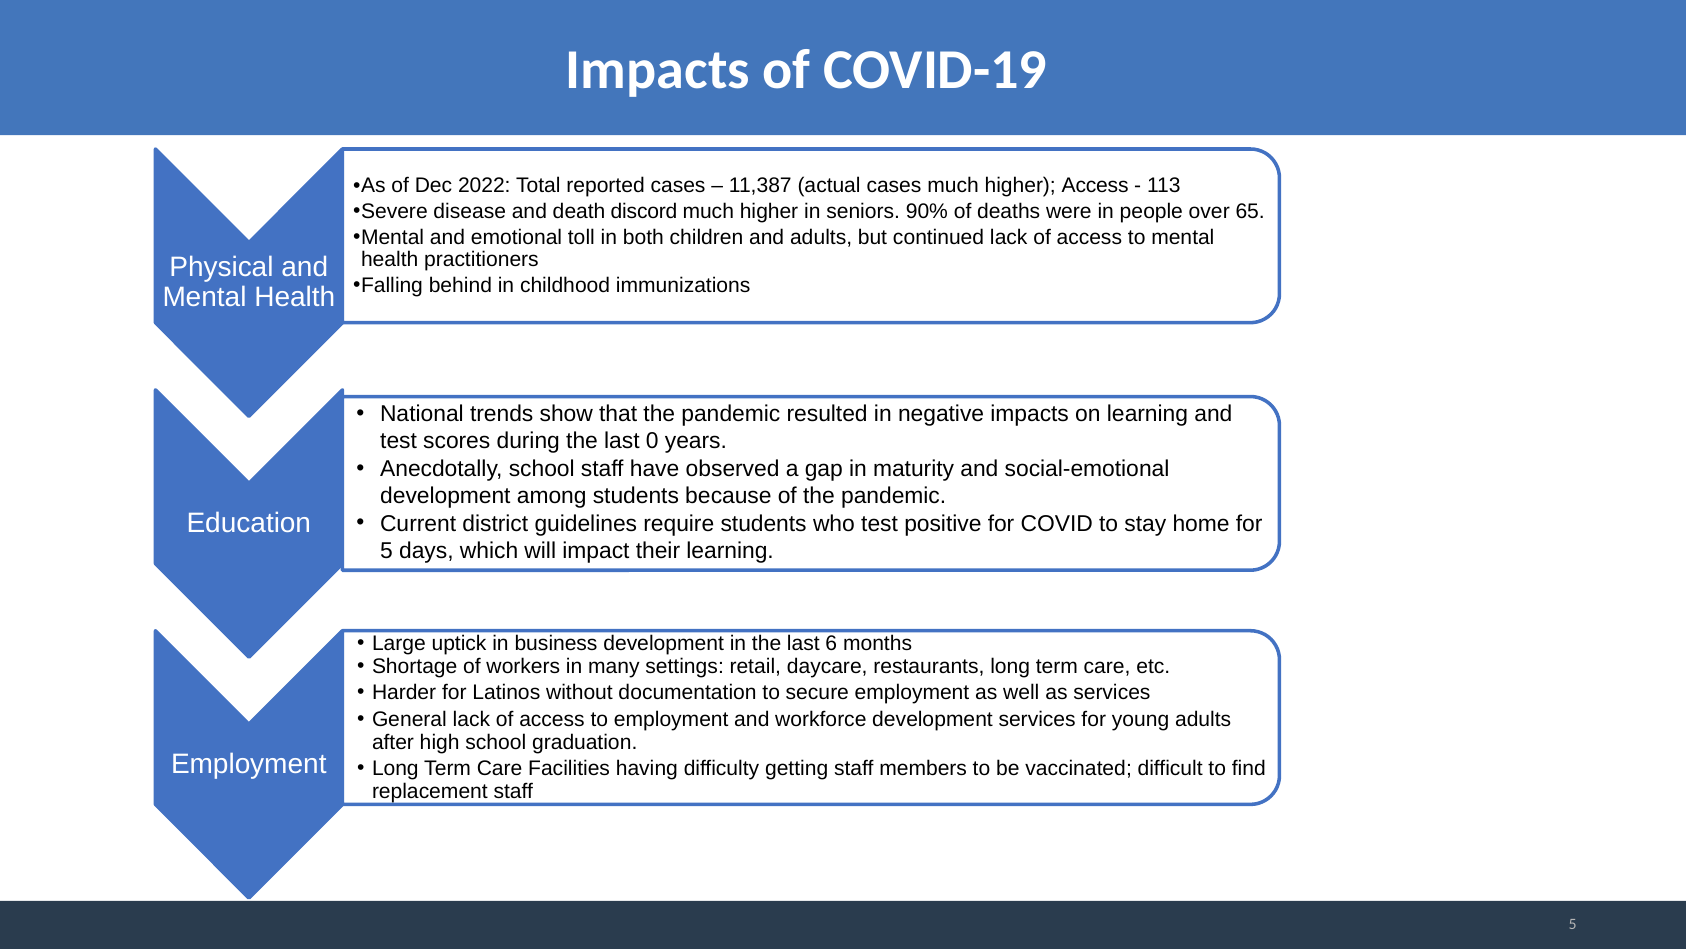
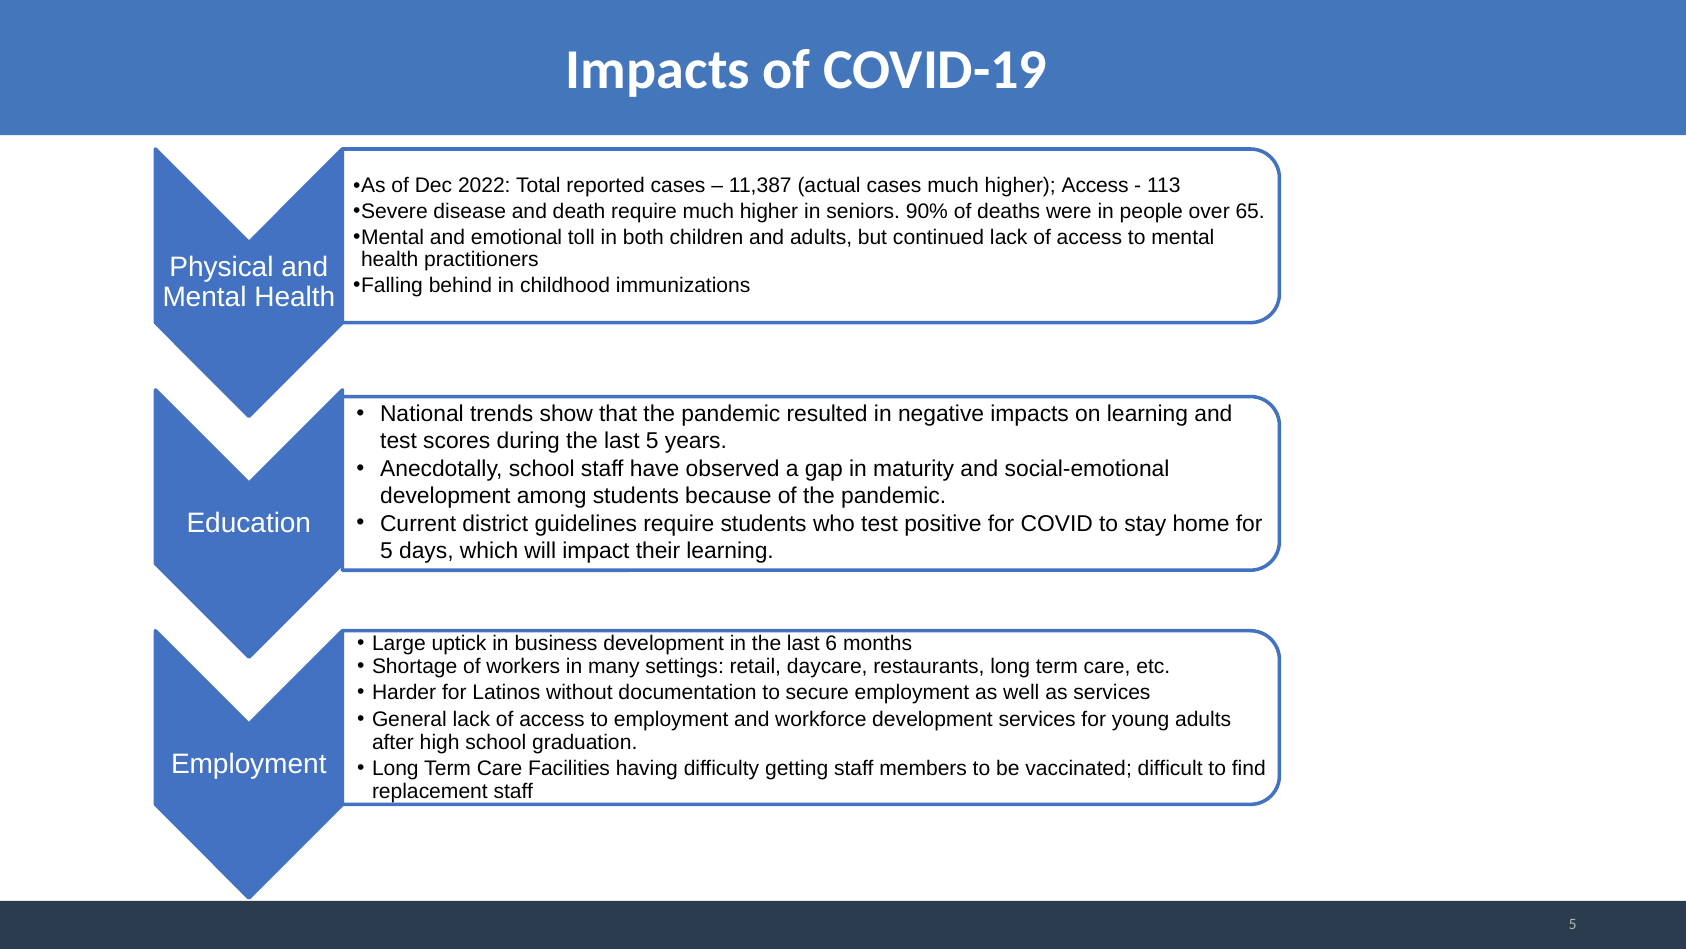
death discord: discord -> require
last 0: 0 -> 5
